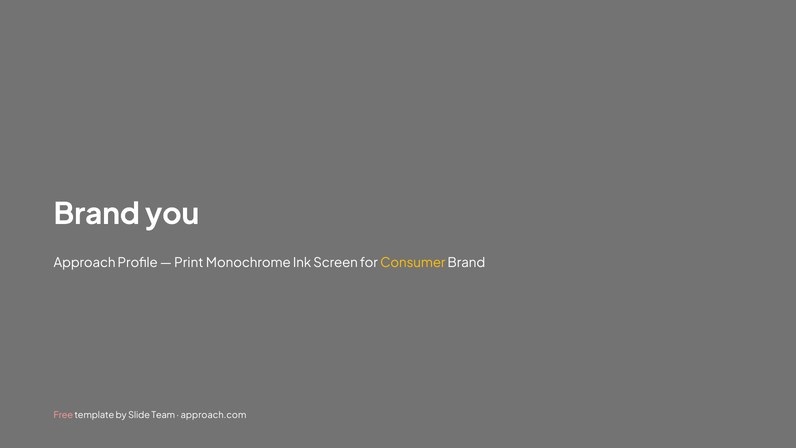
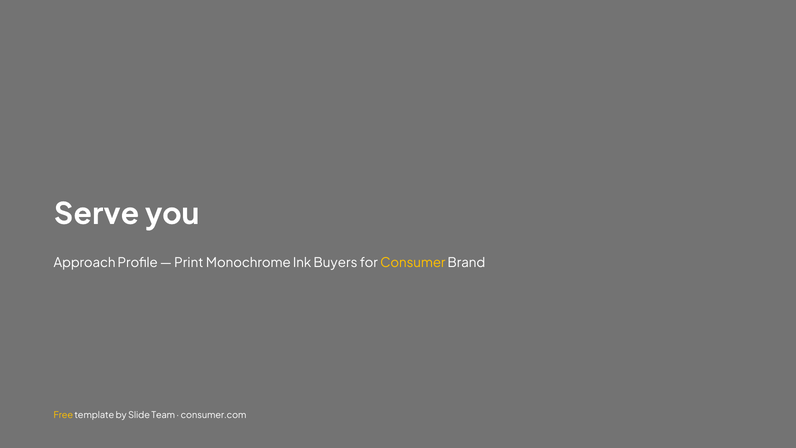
Brand at (97, 214): Brand -> Serve
Screen: Screen -> Buyers
Free colour: pink -> yellow
approach.com: approach.com -> consumer.com
